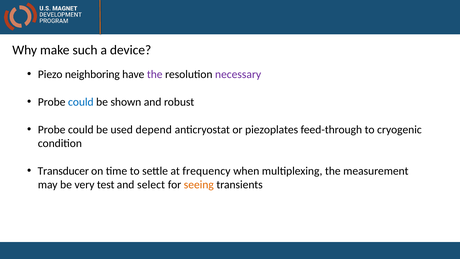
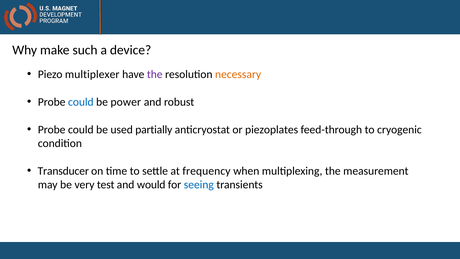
neighboring: neighboring -> multiplexer
necessary colour: purple -> orange
shown: shown -> power
depend: depend -> partially
select: select -> would
seeing colour: orange -> blue
